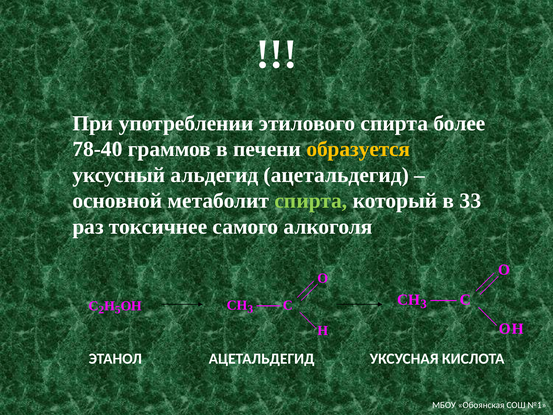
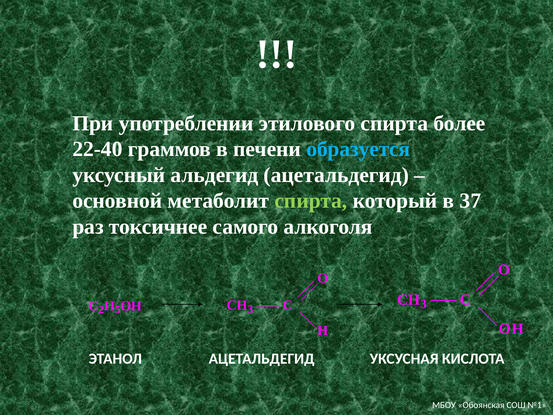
78-40: 78-40 -> 22-40
образуется colour: yellow -> light blue
33: 33 -> 37
